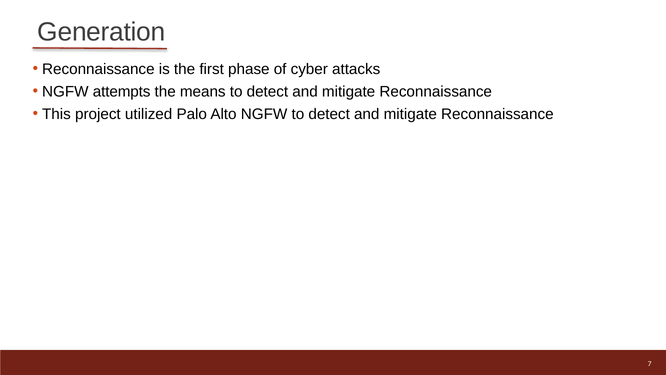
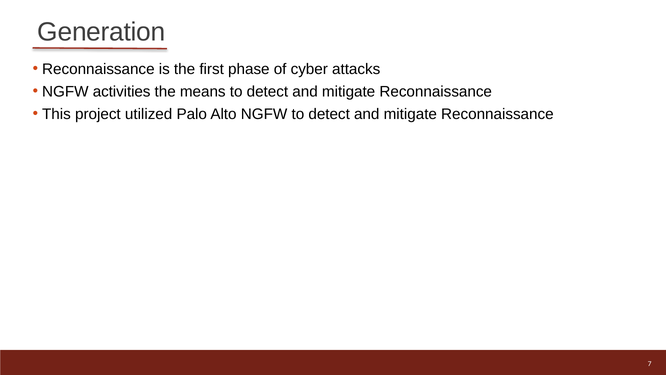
attempts: attempts -> activities
